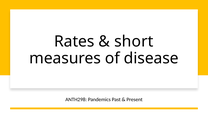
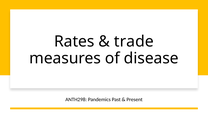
short: short -> trade
